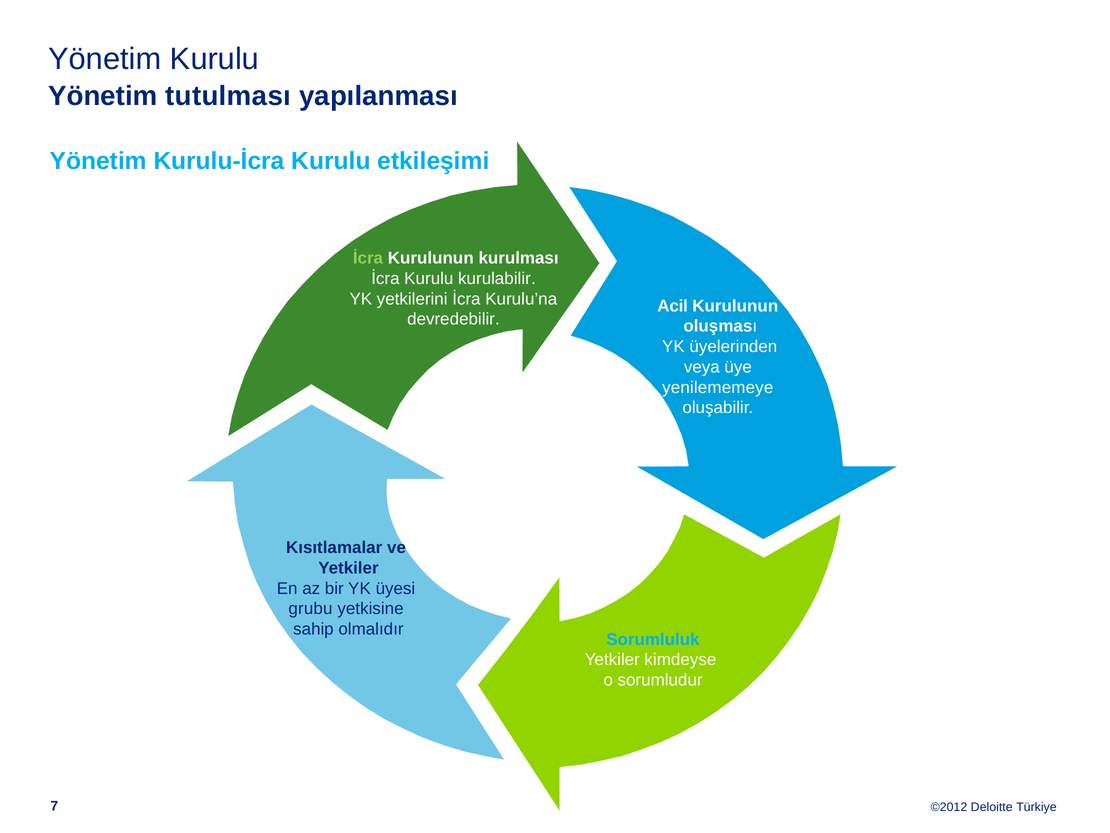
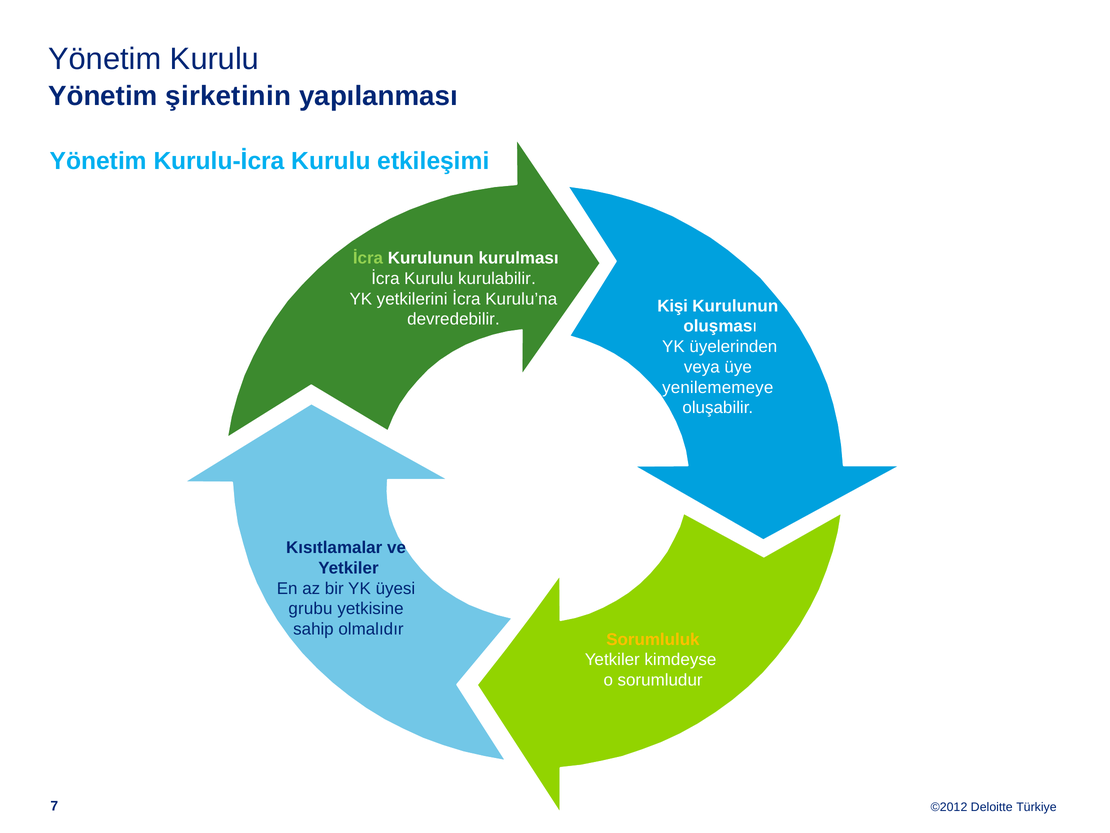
tutulması: tutulması -> şirketinin
Acil: Acil -> Kişi
Sorumluluk colour: light blue -> yellow
